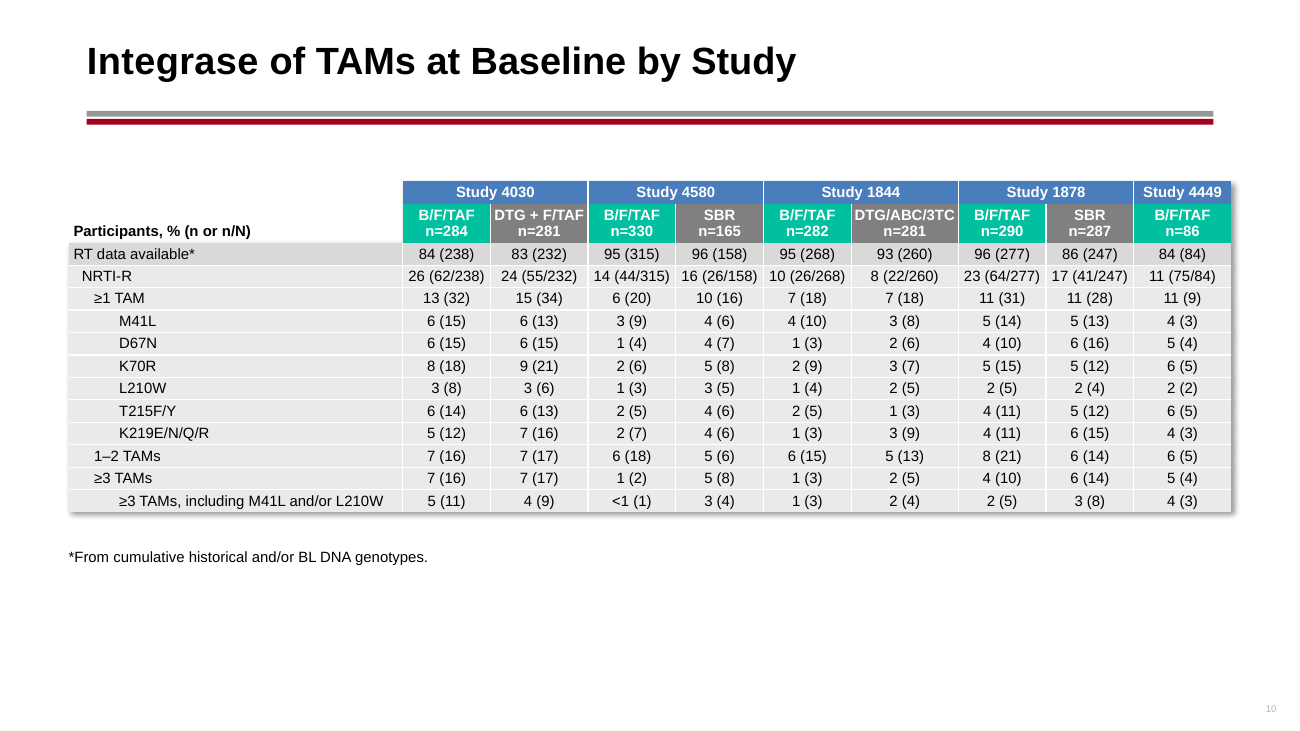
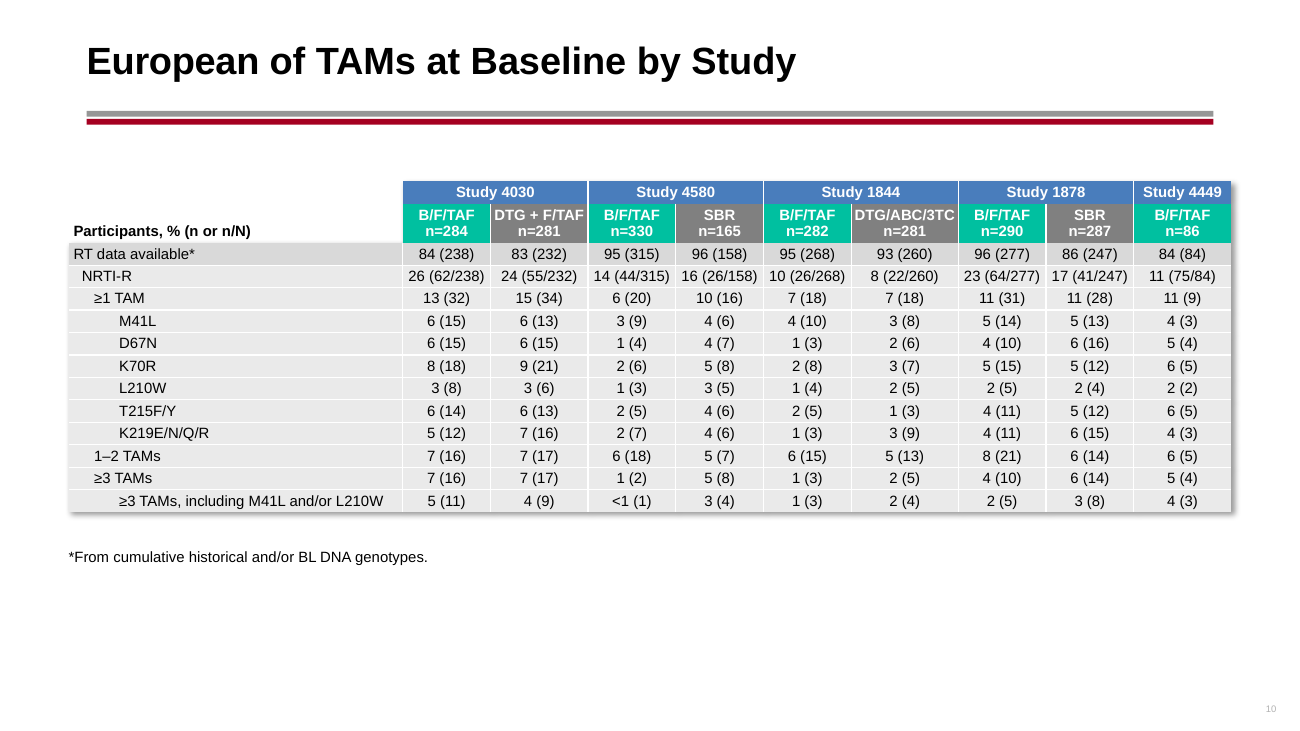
Integrase: Integrase -> European
2 9: 9 -> 8
5 6: 6 -> 7
